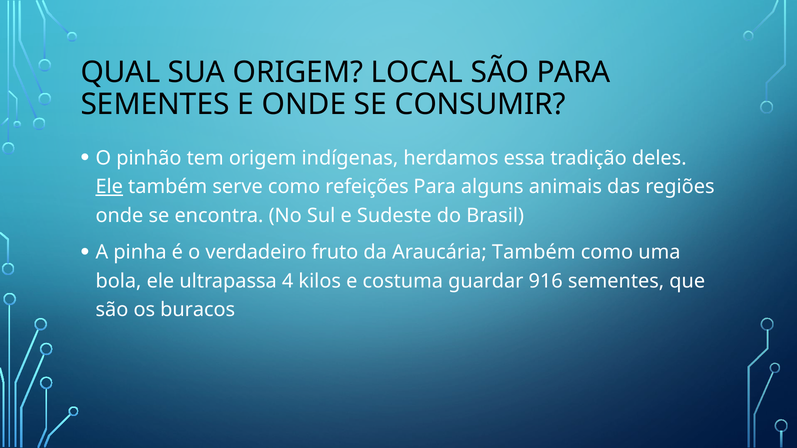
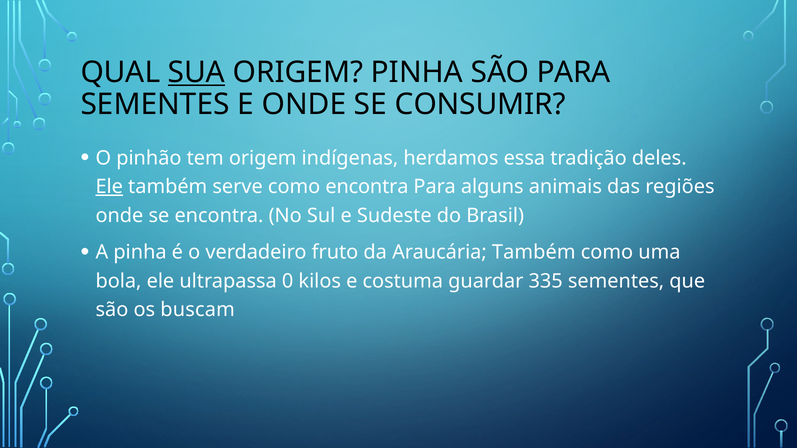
SUA underline: none -> present
ORIGEM LOCAL: LOCAL -> PINHA
como refeições: refeições -> encontra
4: 4 -> 0
916: 916 -> 335
buracos: buracos -> buscam
